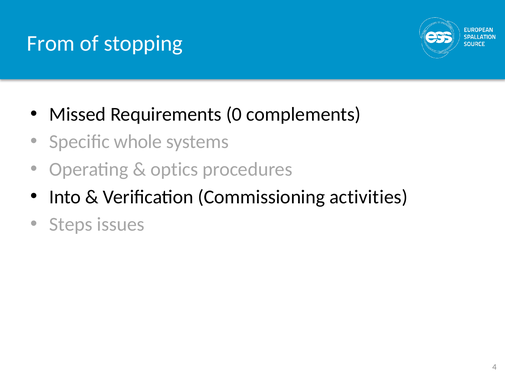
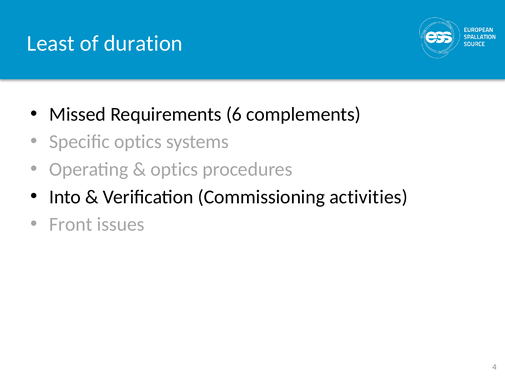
From: From -> Least
stopping: stopping -> duration
0: 0 -> 6
Specific whole: whole -> optics
Steps: Steps -> Front
